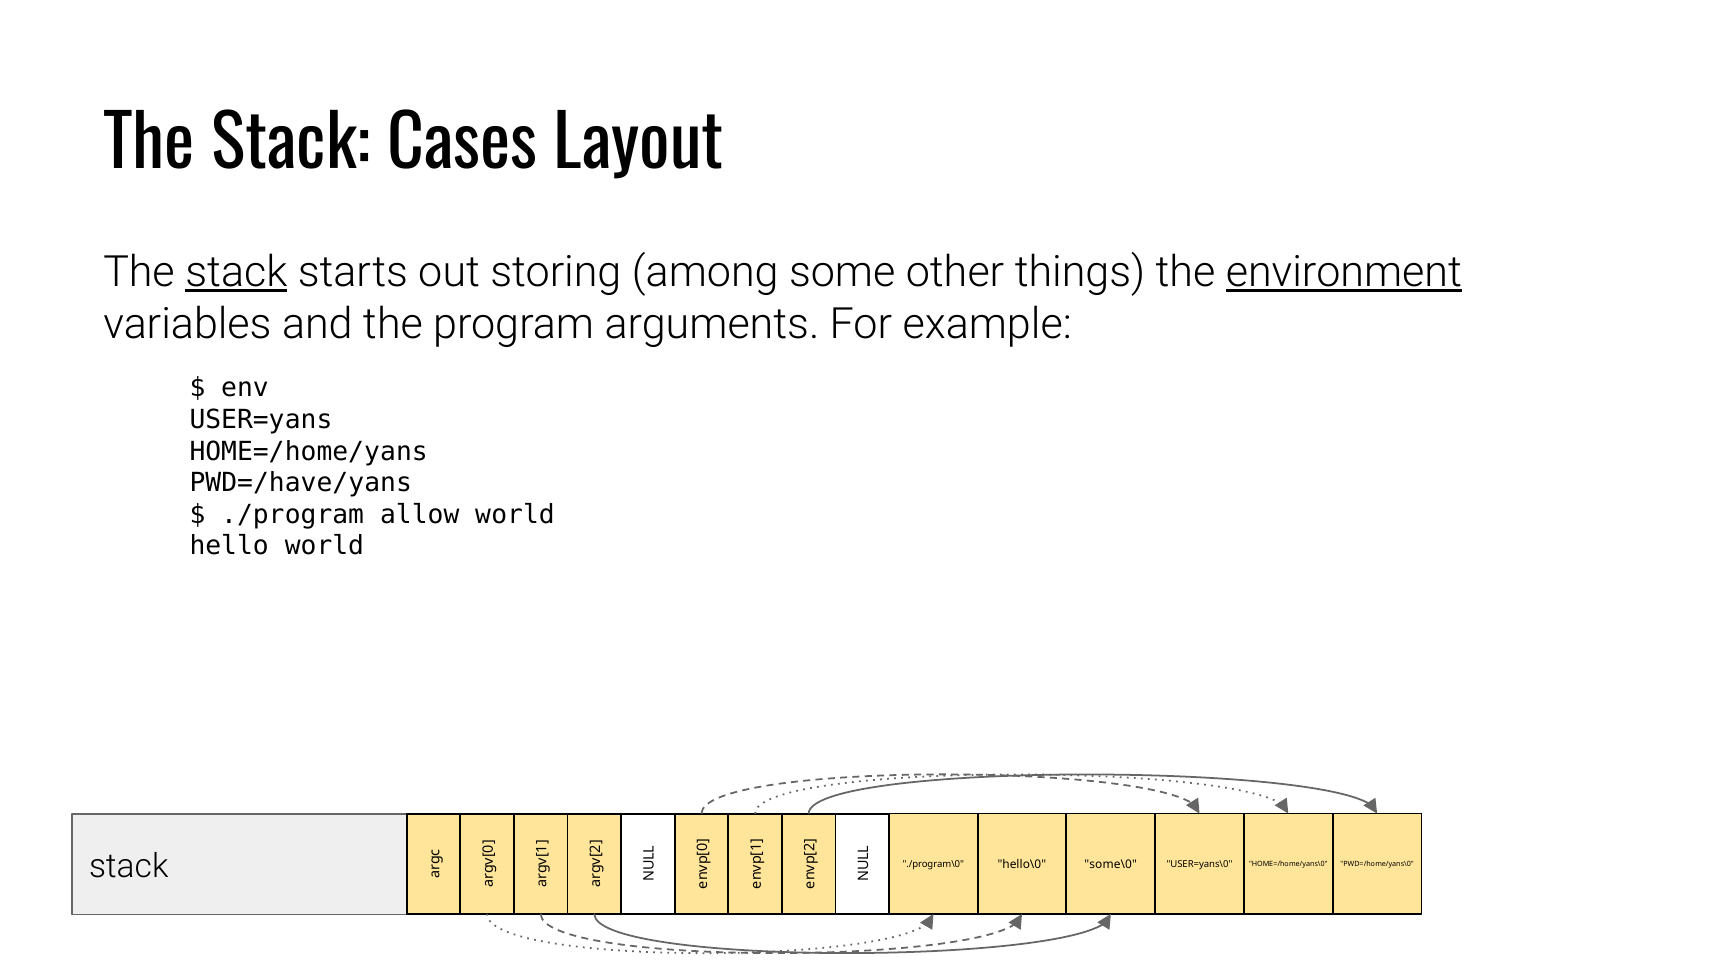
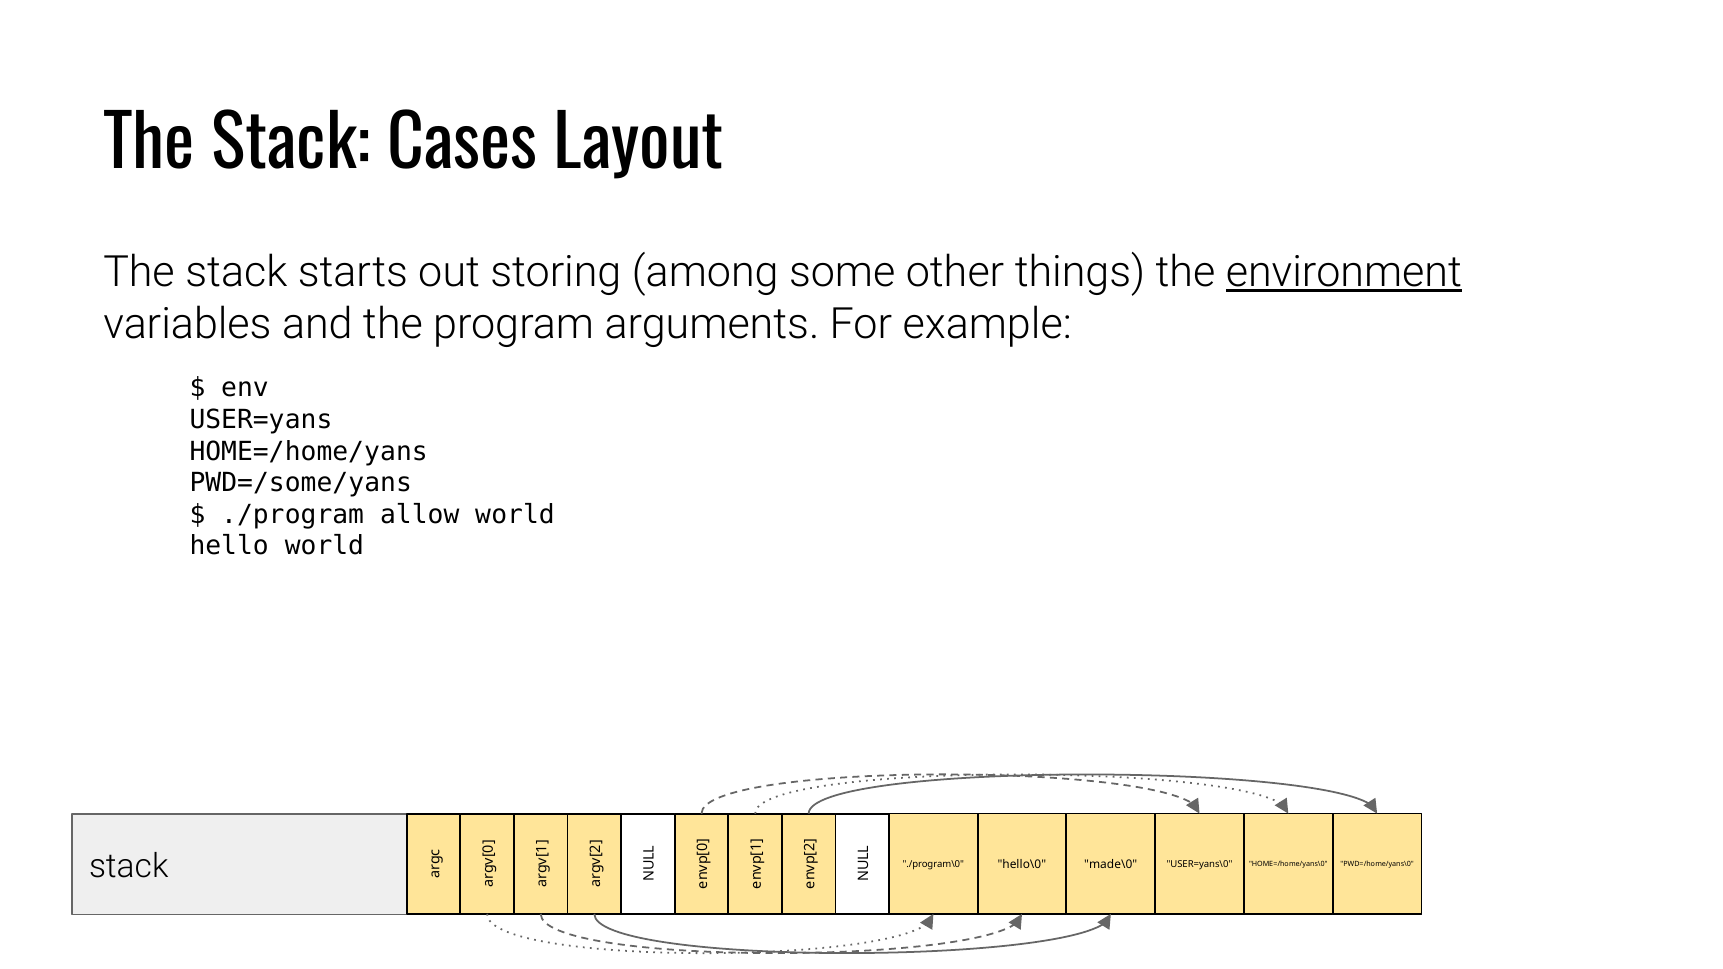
stack at (236, 272) underline: present -> none
PWD=/have/yans: PWD=/have/yans -> PWD=/some/yans
some\0: some\0 -> made\0
